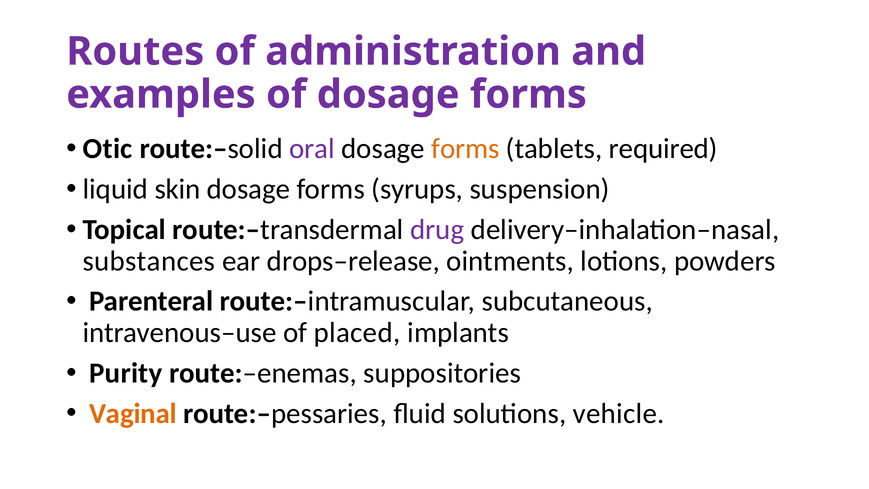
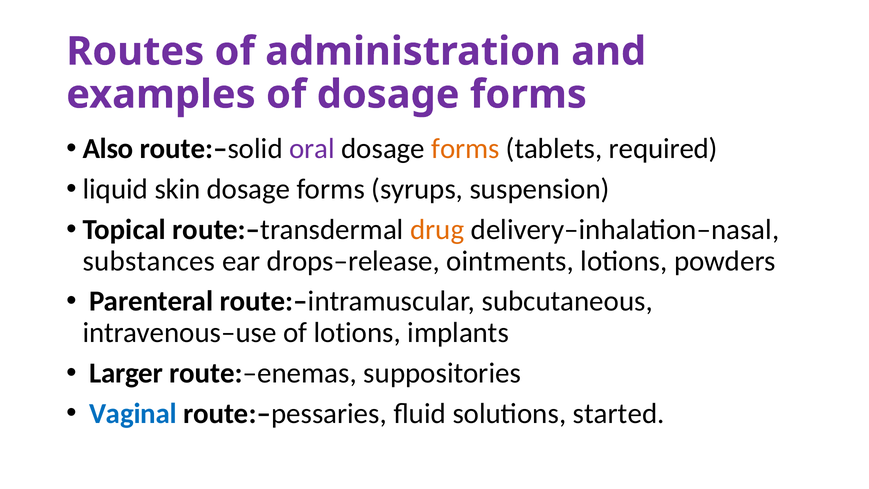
Otic: Otic -> Also
drug colour: purple -> orange
of placed: placed -> lotions
Purity: Purity -> Larger
Vaginal colour: orange -> blue
vehicle: vehicle -> started
